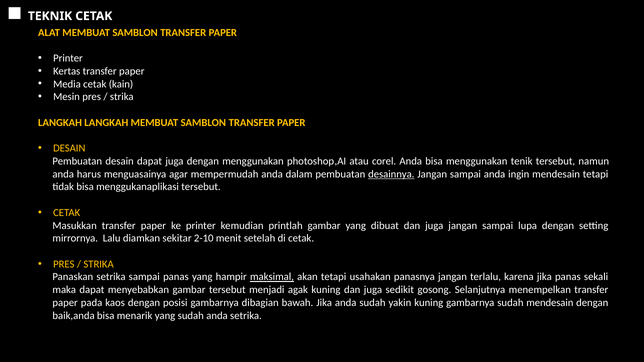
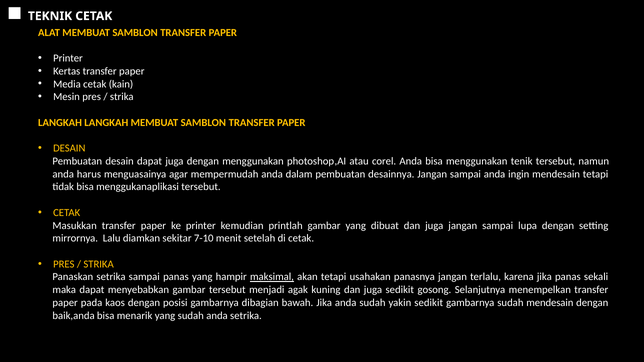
desainnya underline: present -> none
2-10: 2-10 -> 7-10
yakin kuning: kuning -> sedikit
